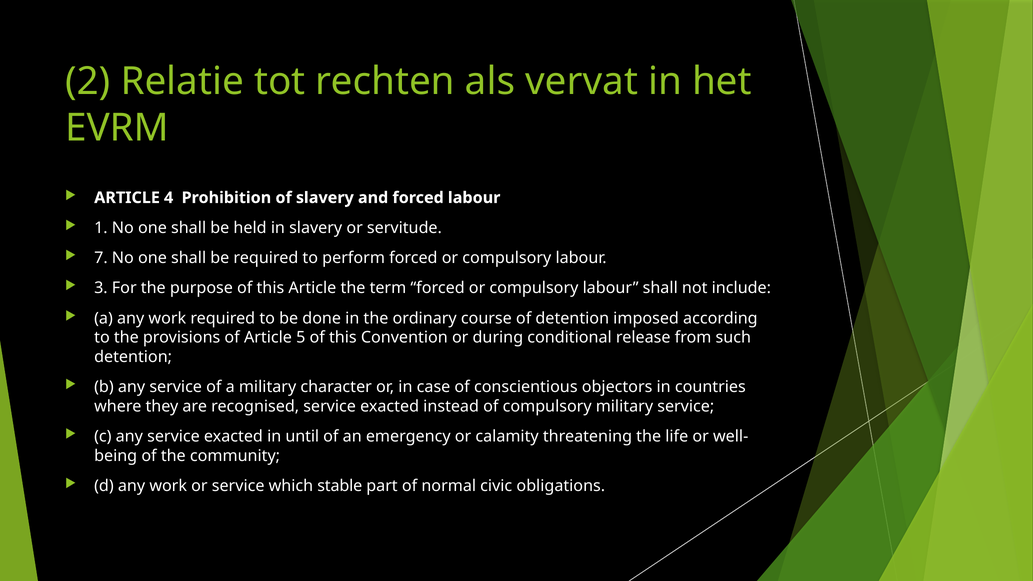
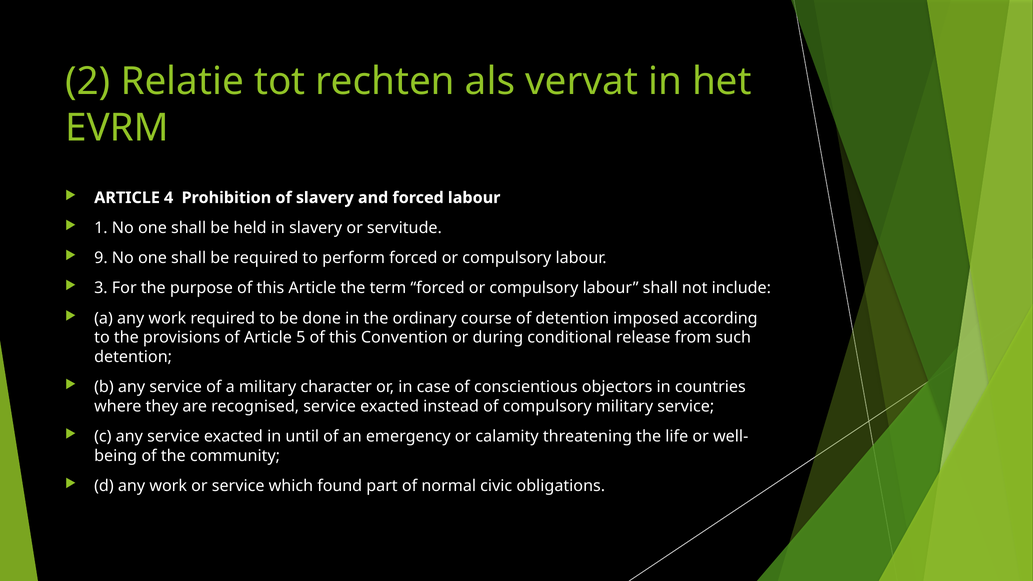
7: 7 -> 9
stable: stable -> found
